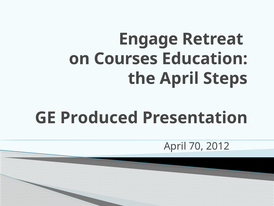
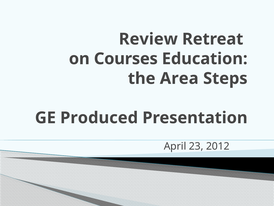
Engage: Engage -> Review
the April: April -> Area
70: 70 -> 23
